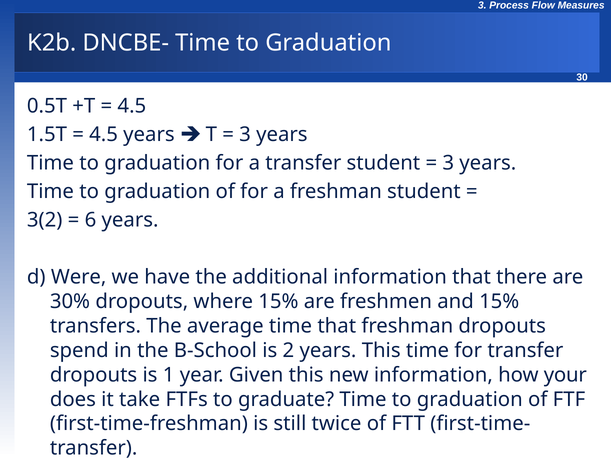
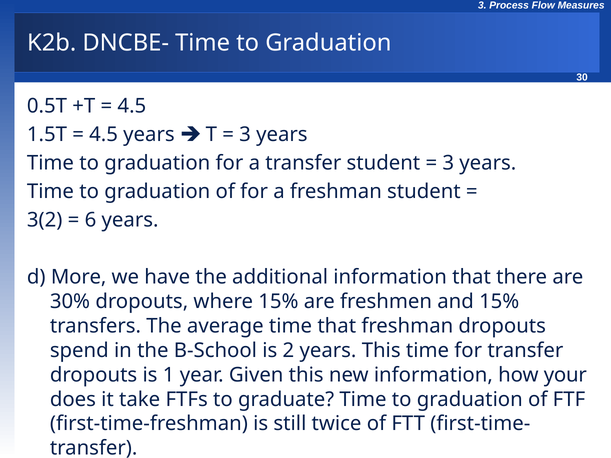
Were: Were -> More
